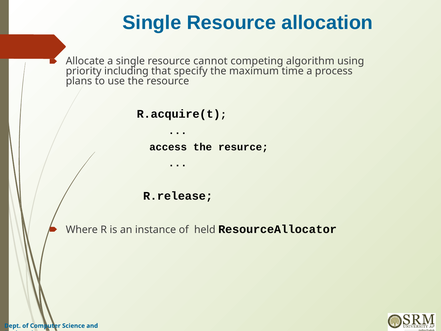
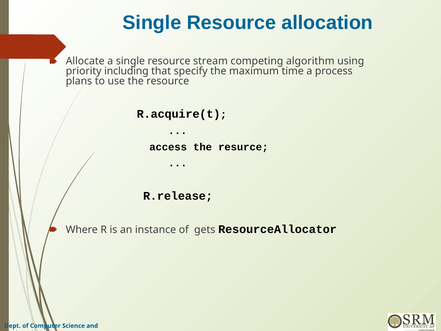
cannot: cannot -> stream
held: held -> gets
